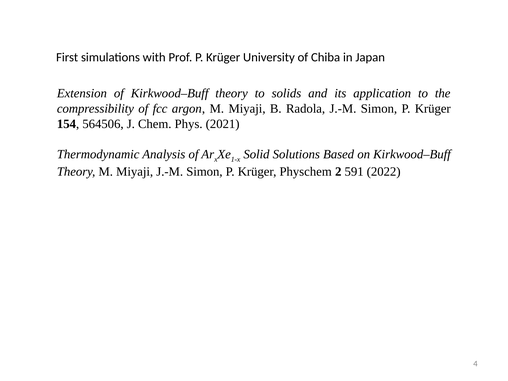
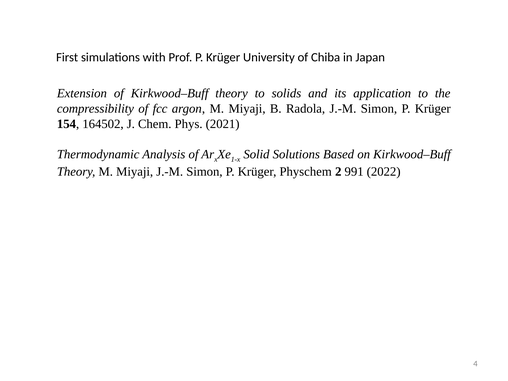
564506: 564506 -> 164502
591: 591 -> 991
